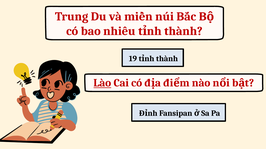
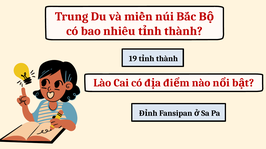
Lào underline: present -> none
